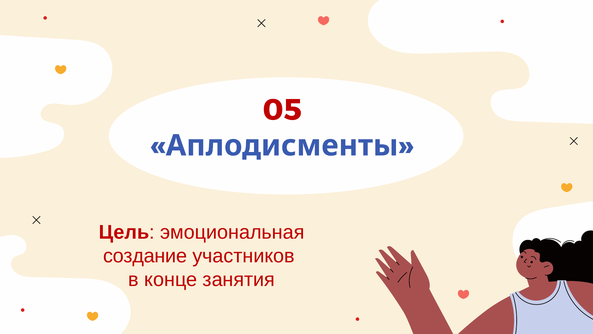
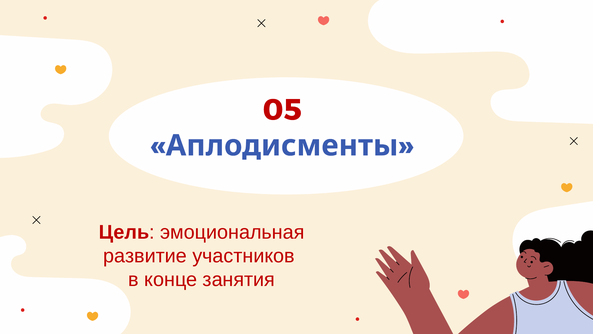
создание: создание -> развитие
